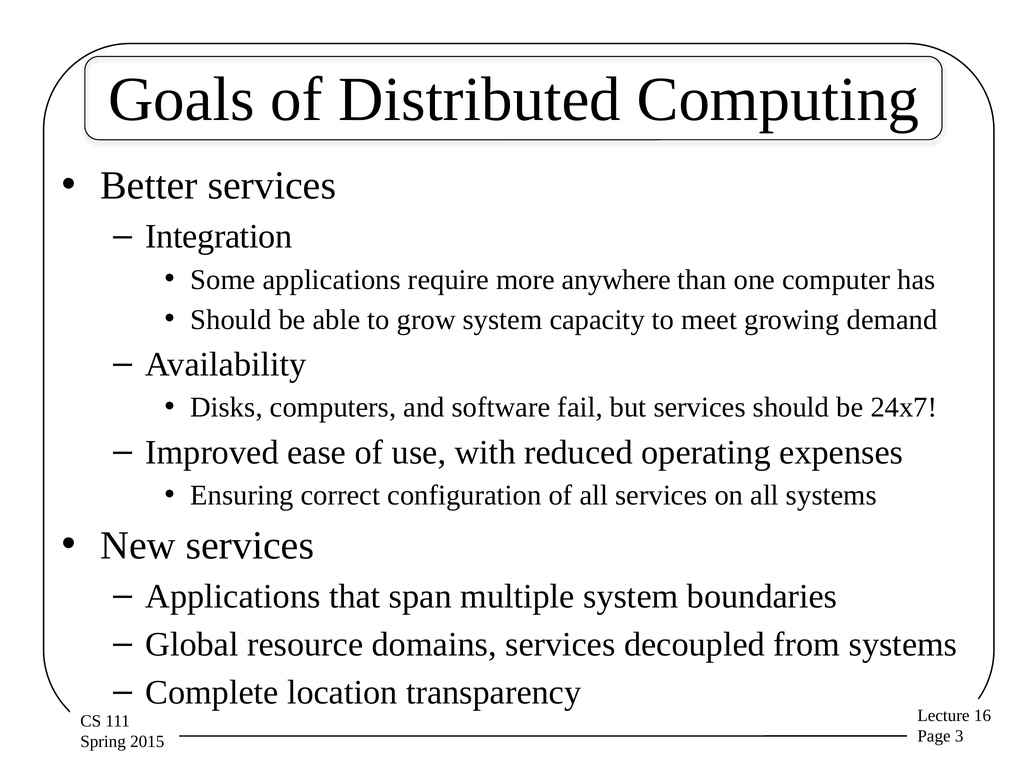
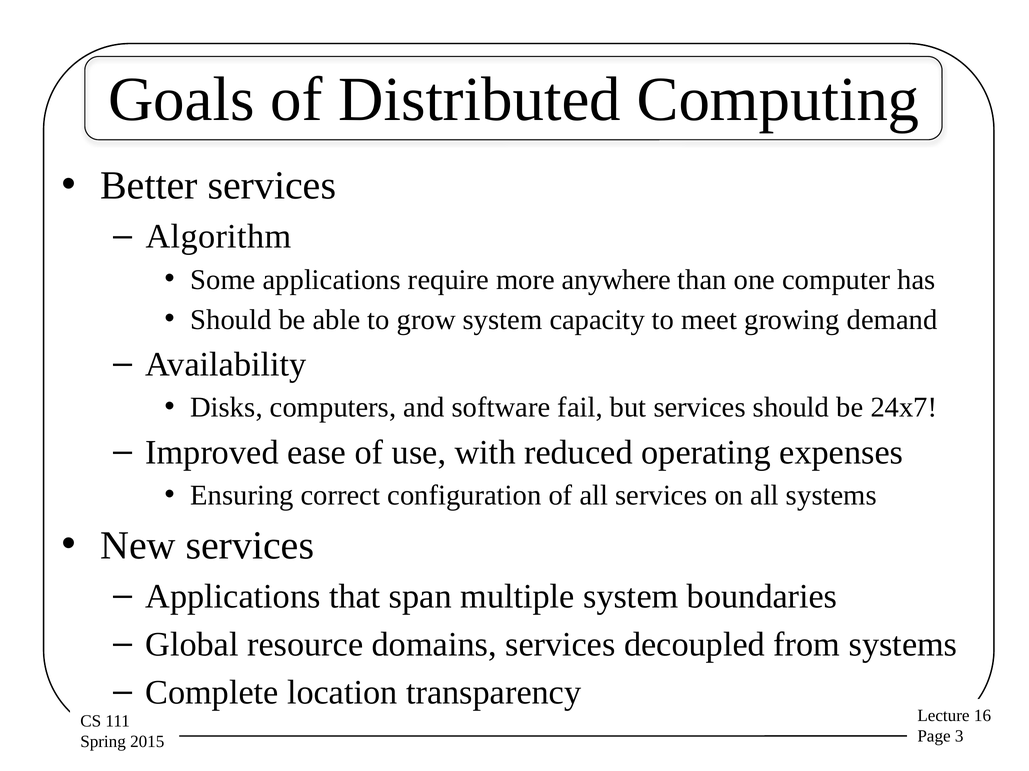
Integration: Integration -> Algorithm
